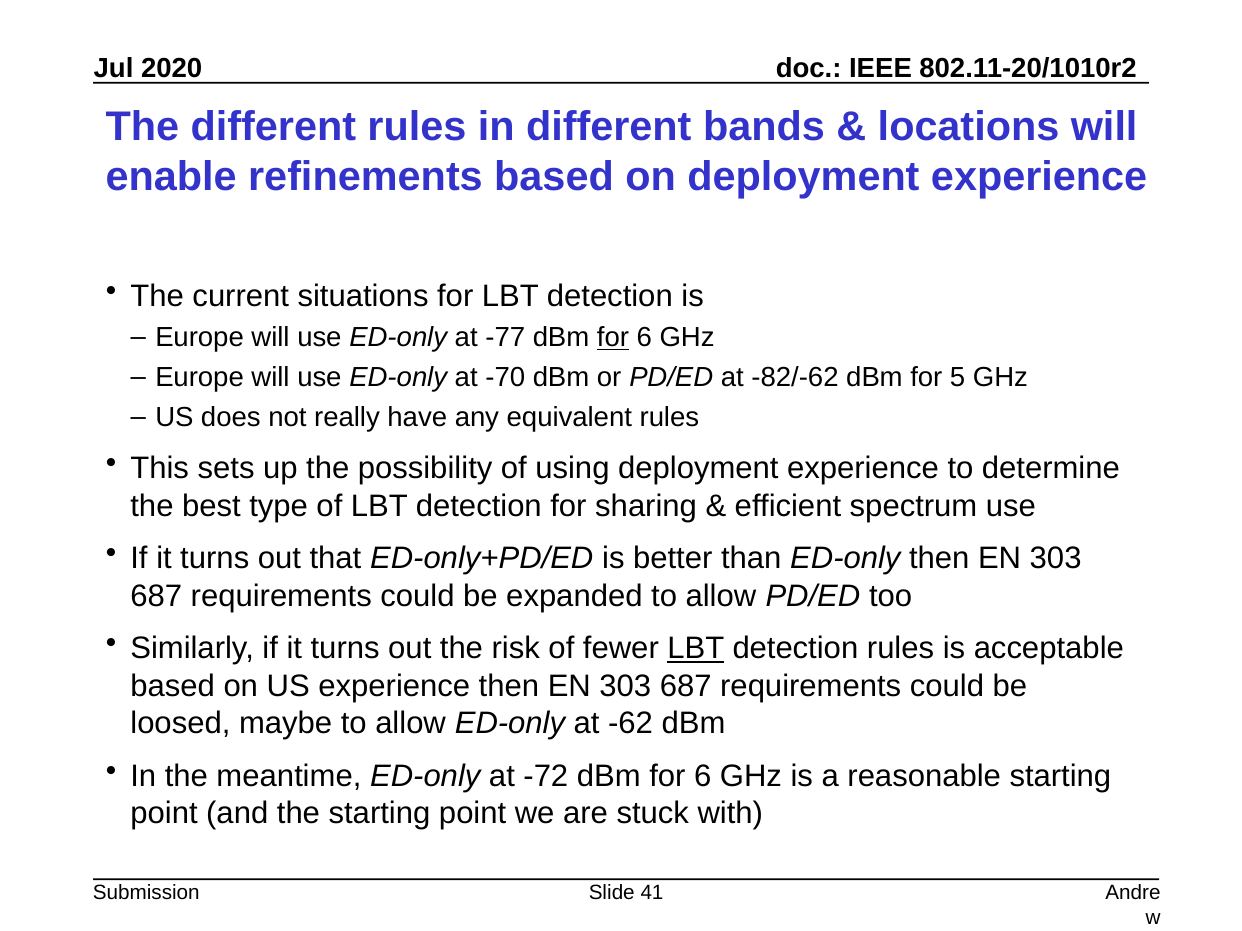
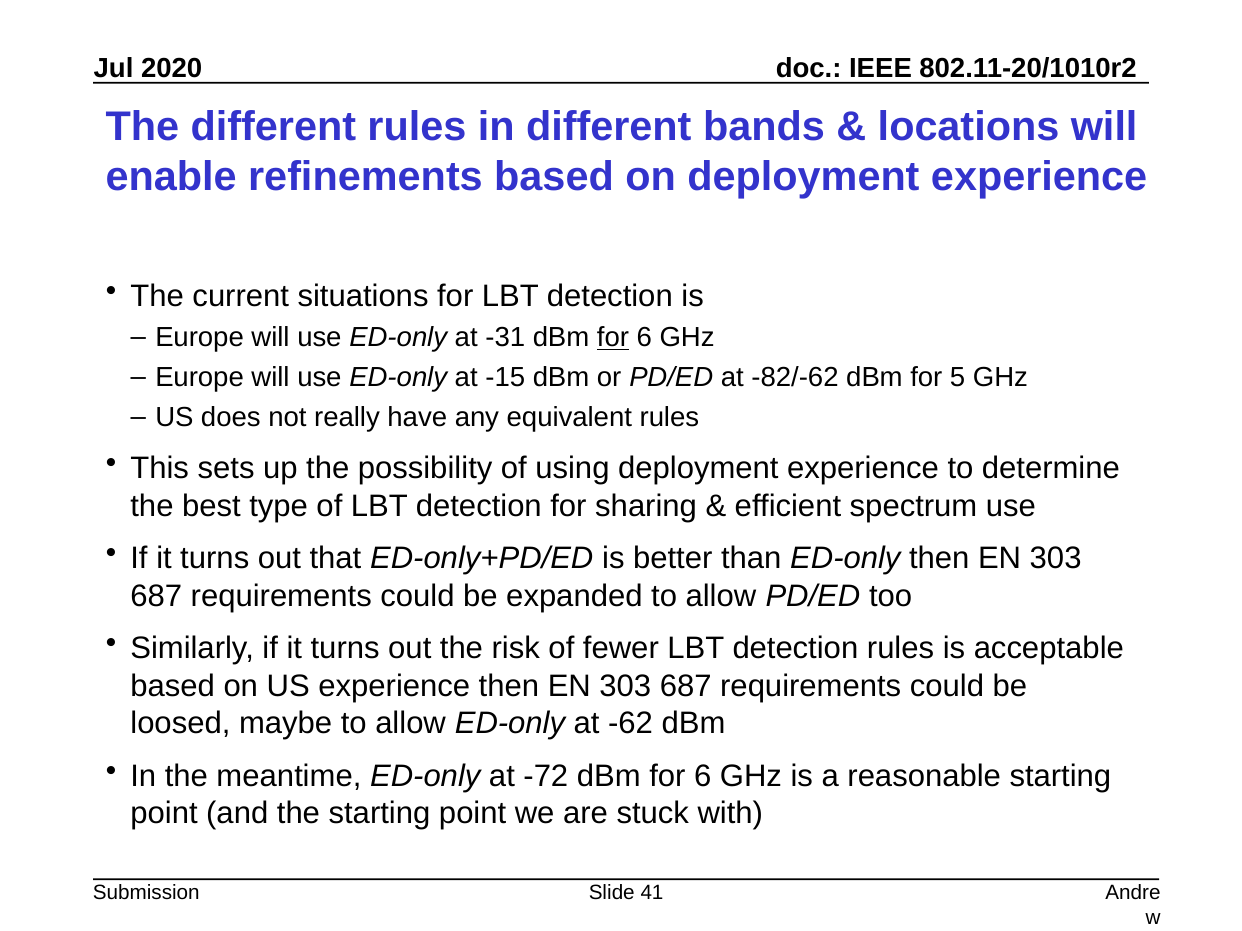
-77: -77 -> -31
-70: -70 -> -15
LBT at (696, 649) underline: present -> none
